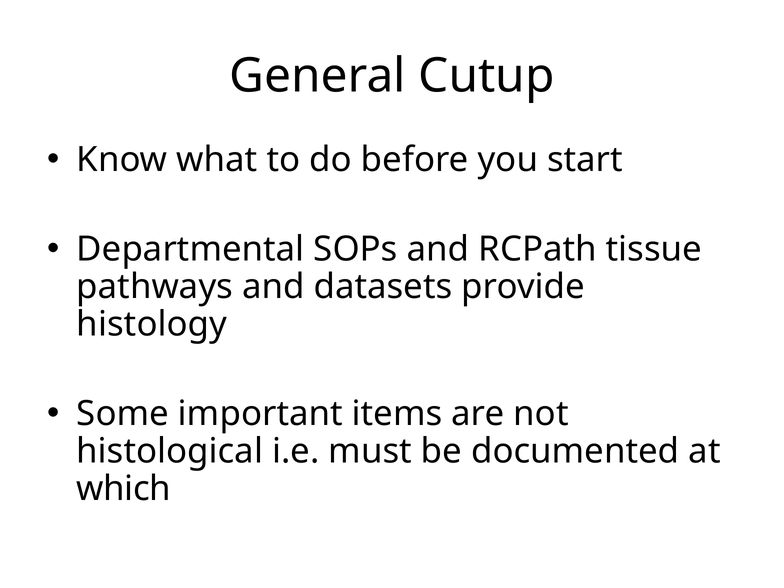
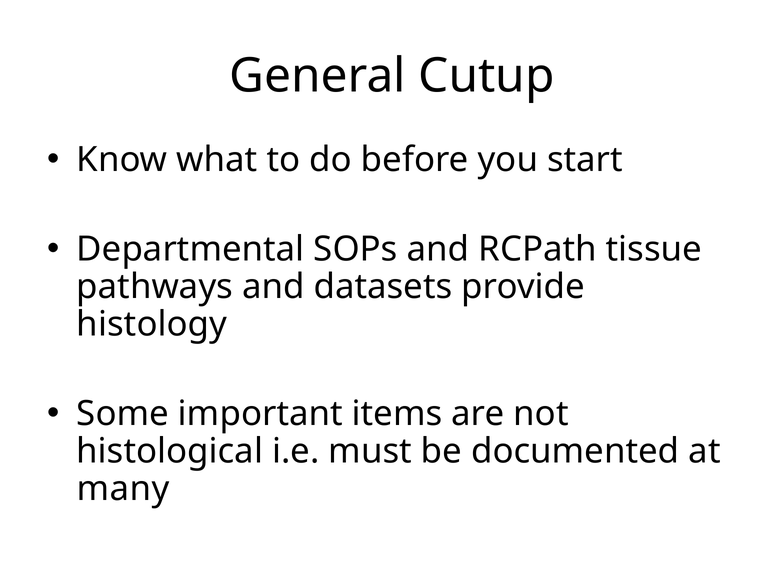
which: which -> many
